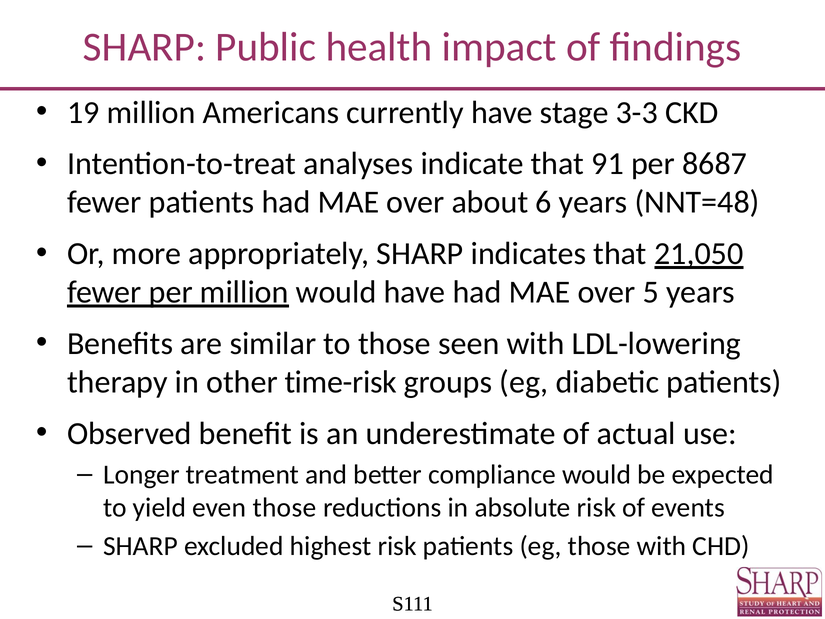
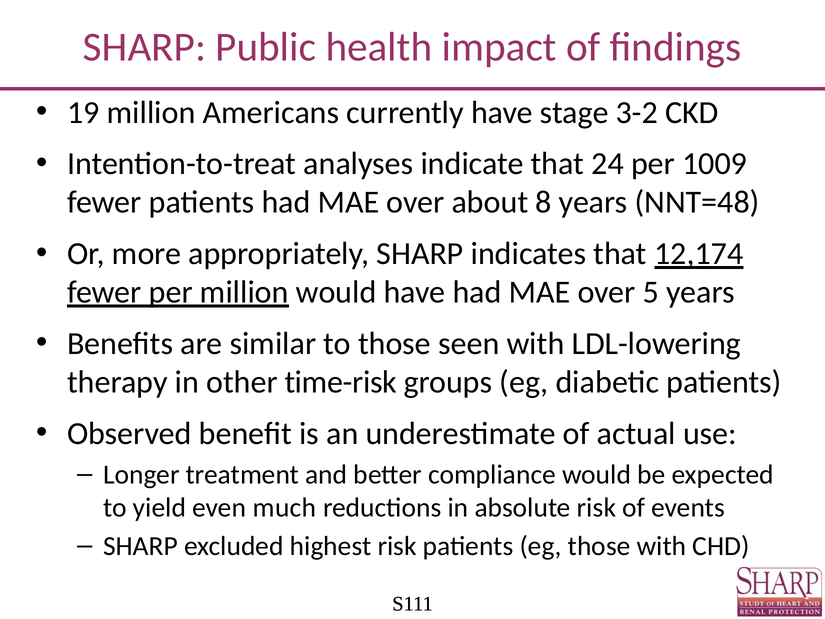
3-3: 3-3 -> 3-2
91: 91 -> 24
8687: 8687 -> 1009
6: 6 -> 8
21,050: 21,050 -> 12,174
even those: those -> much
